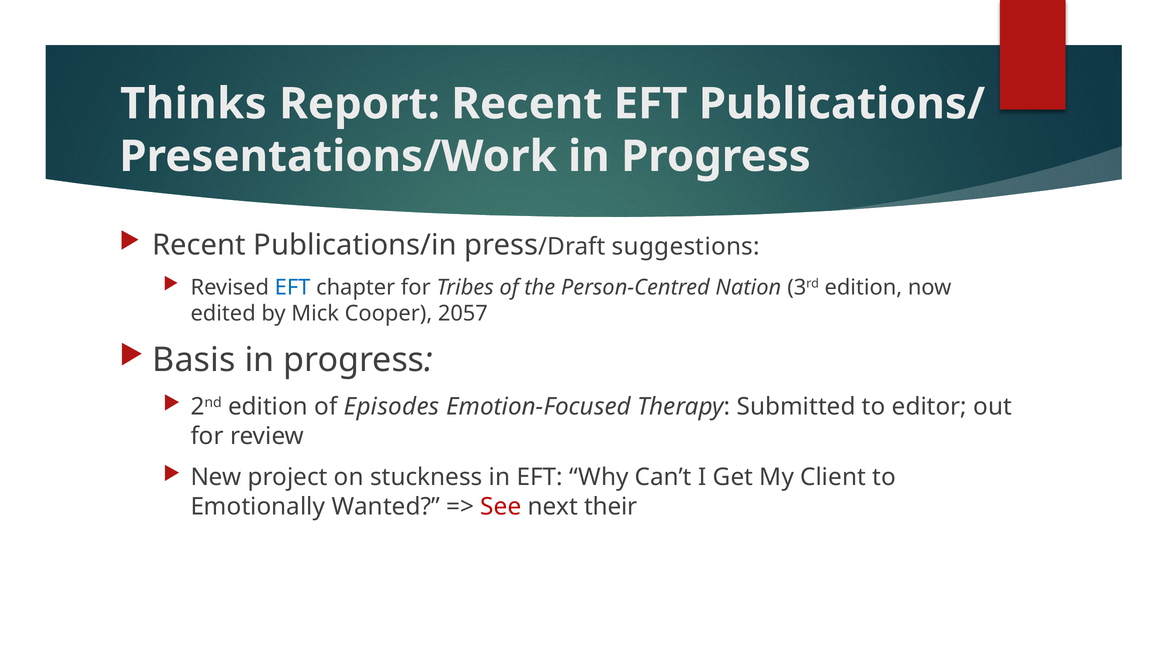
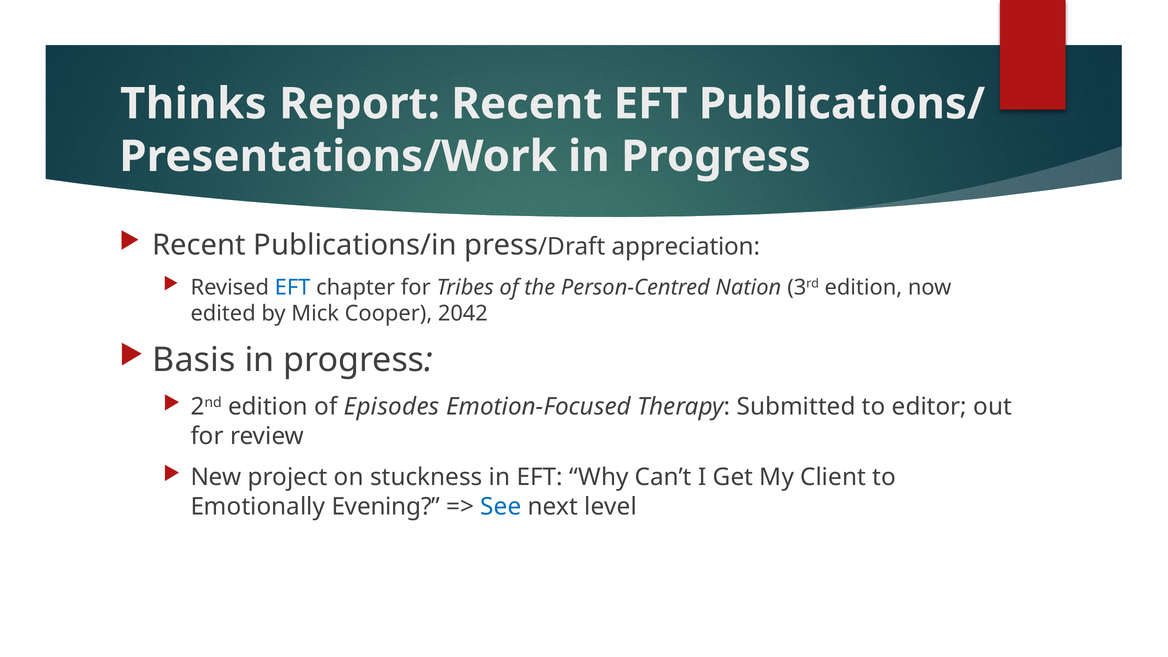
suggestions: suggestions -> appreciation
2057: 2057 -> 2042
Wanted: Wanted -> Evening
See colour: red -> blue
their: their -> level
